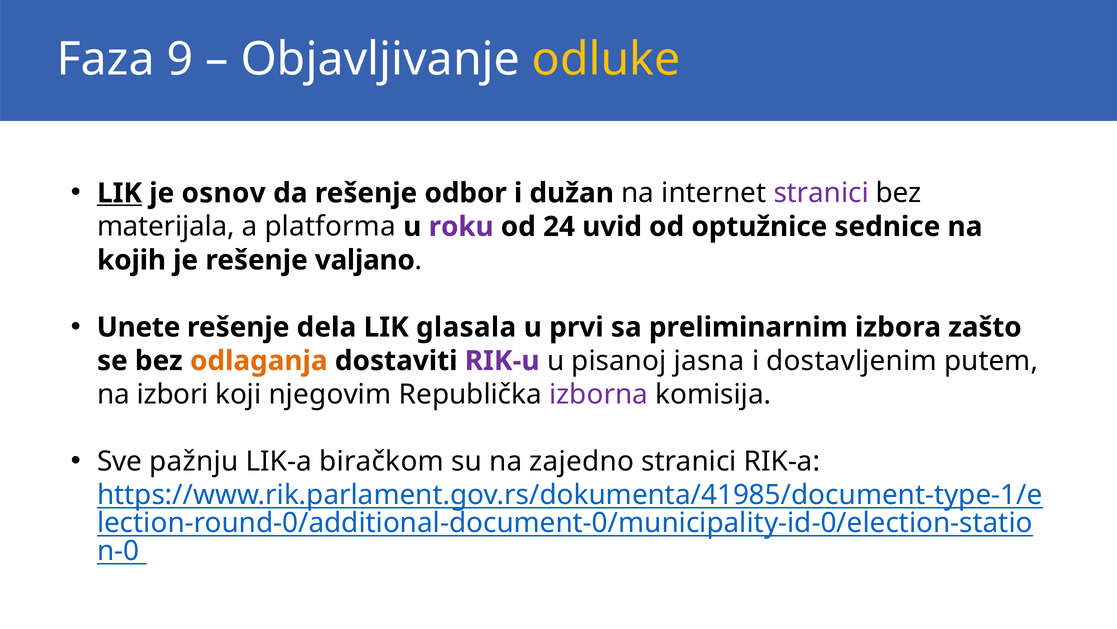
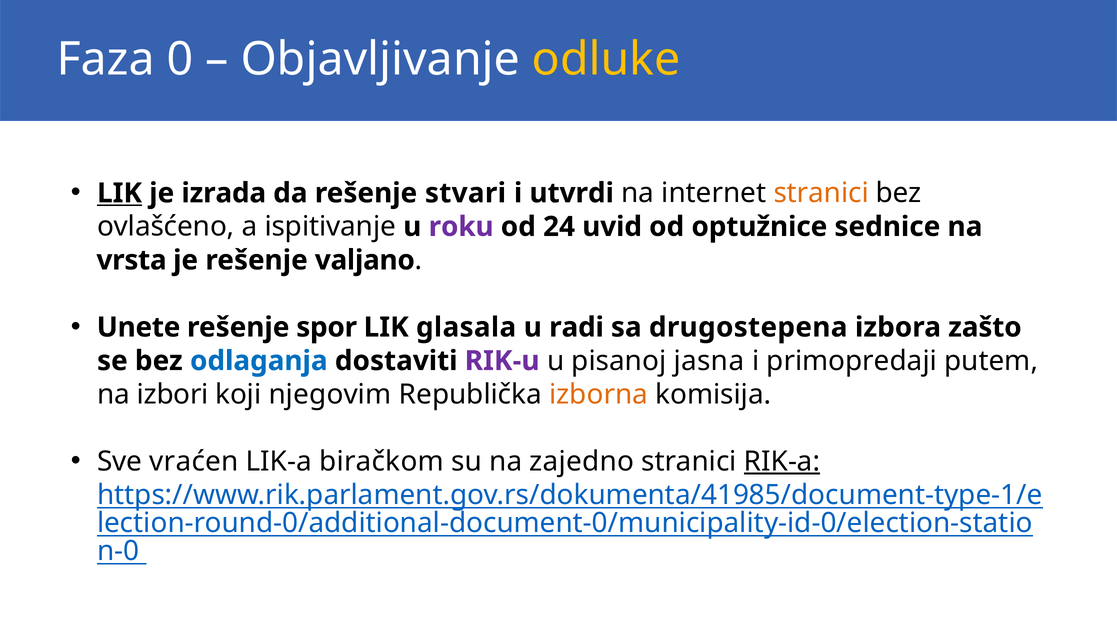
9: 9 -> 0
osnov: osnov -> izrada
odbor: odbor -> stvari
dužan: dužan -> utvrdi
stranici at (821, 193) colour: purple -> orange
materijala: materijala -> ovlašćeno
platforma: platforma -> ispitivanje
kojih: kojih -> vrsta
dela: dela -> spor
prvi: prvi -> radi
preliminarnim: preliminarnim -> drugostepena
odlaganja colour: orange -> blue
dostavljenim: dostavljenim -> primopredaji
izborna colour: purple -> orange
pažnju: pažnju -> vraćen
RIK-a underline: none -> present
